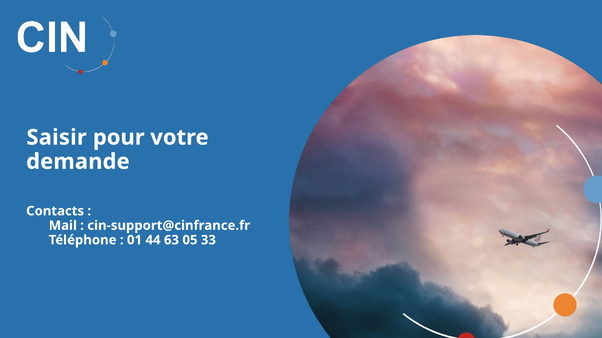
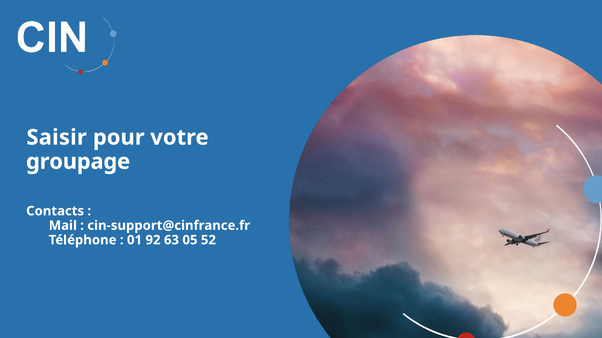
demande: demande -> groupage
44: 44 -> 92
33: 33 -> 52
